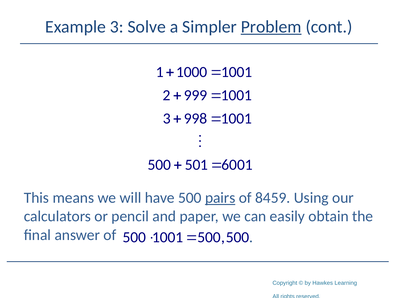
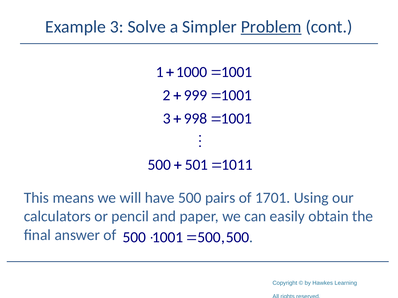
6001: 6001 -> 1011
pairs underline: present -> none
8459: 8459 -> 1701
